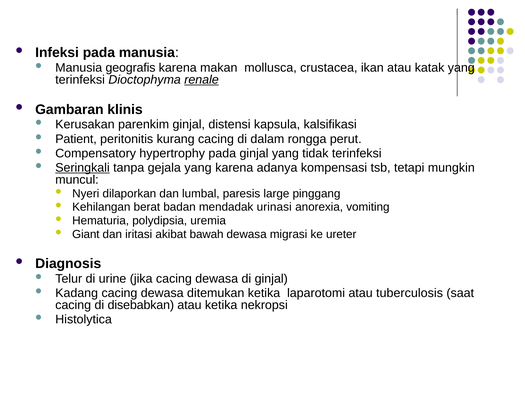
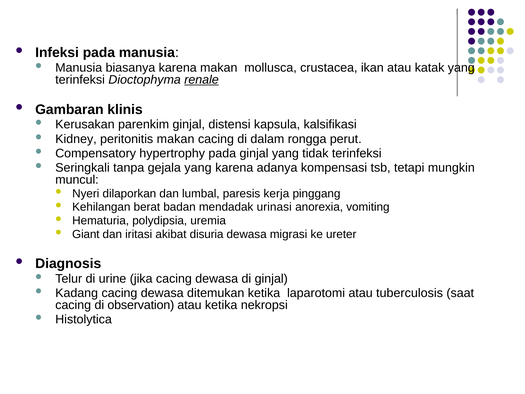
geografis: geografis -> biasanya
Patient: Patient -> Kidney
peritonitis kurang: kurang -> makan
Seringkali underline: present -> none
large: large -> kerja
bawah: bawah -> disuria
disebabkan: disebabkan -> observation
